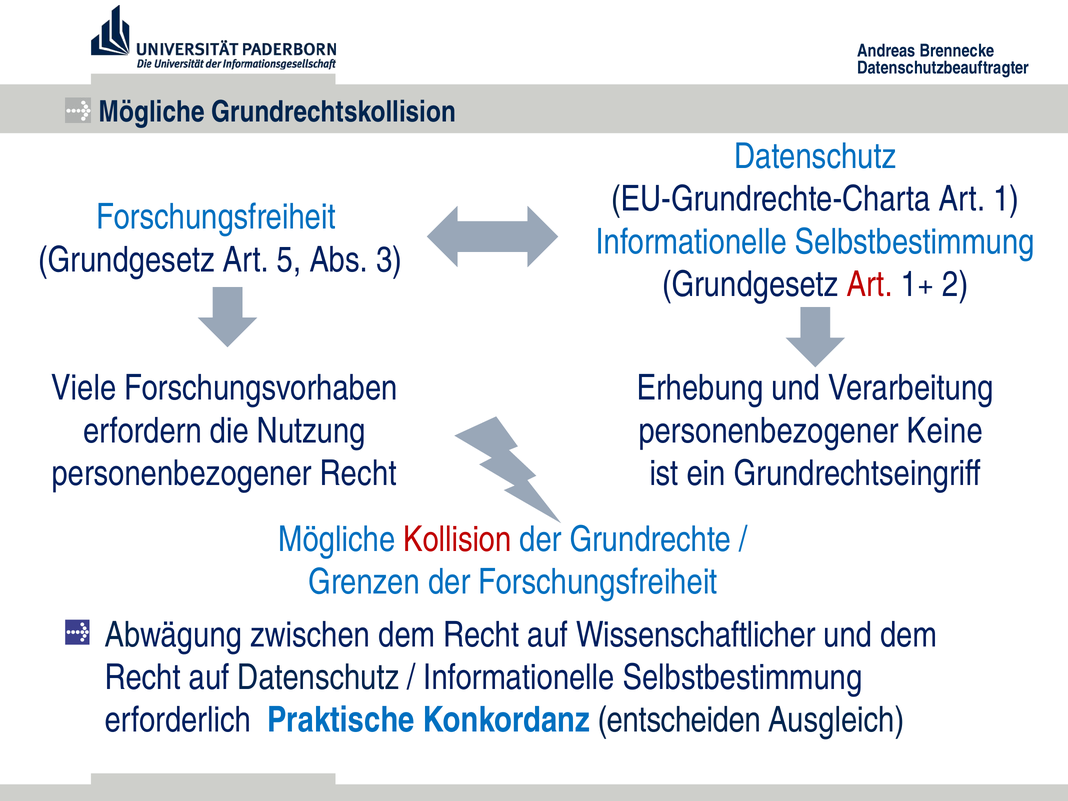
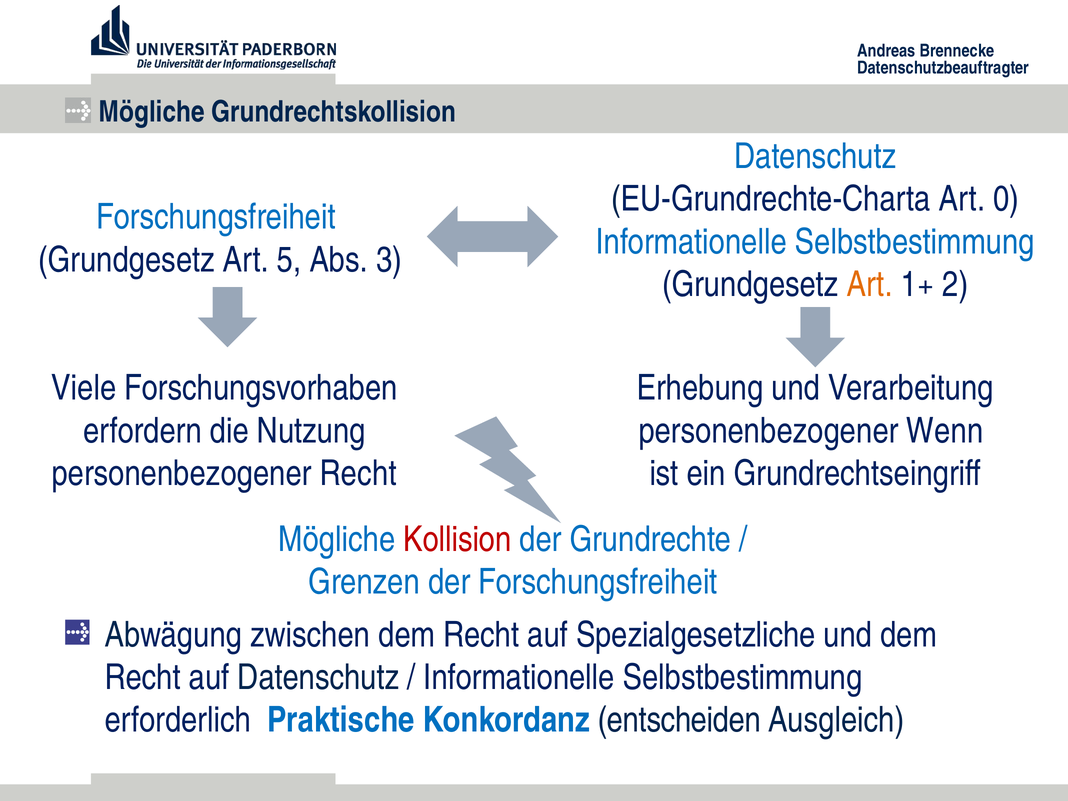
1: 1 -> 0
Art at (870, 285) colour: red -> orange
Keine: Keine -> Wenn
Wissenschaftlicher: Wissenschaftlicher -> Spezialgesetzliche
